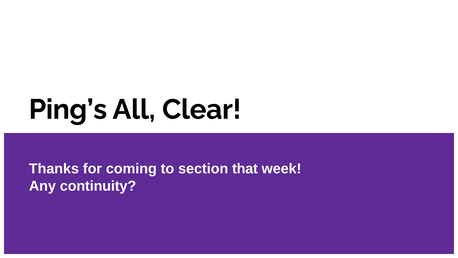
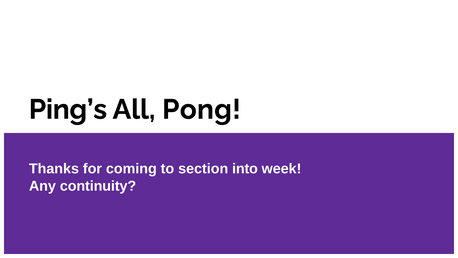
Clear: Clear -> Pong
that: that -> into
